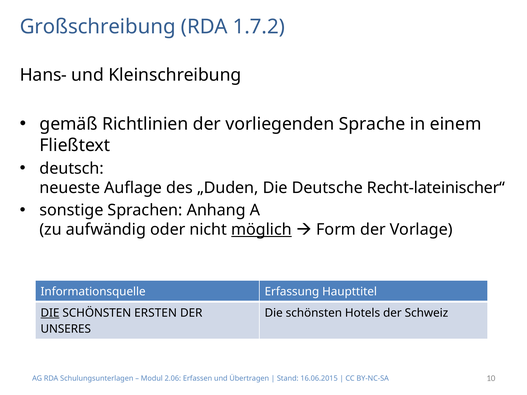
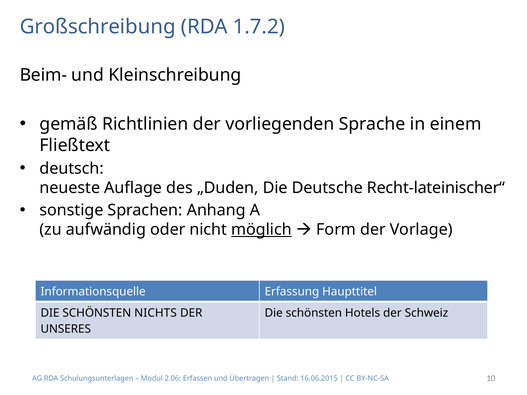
Hans-: Hans- -> Beim-
DIE at (50, 313) underline: present -> none
ERSTEN: ERSTEN -> NICHTS
